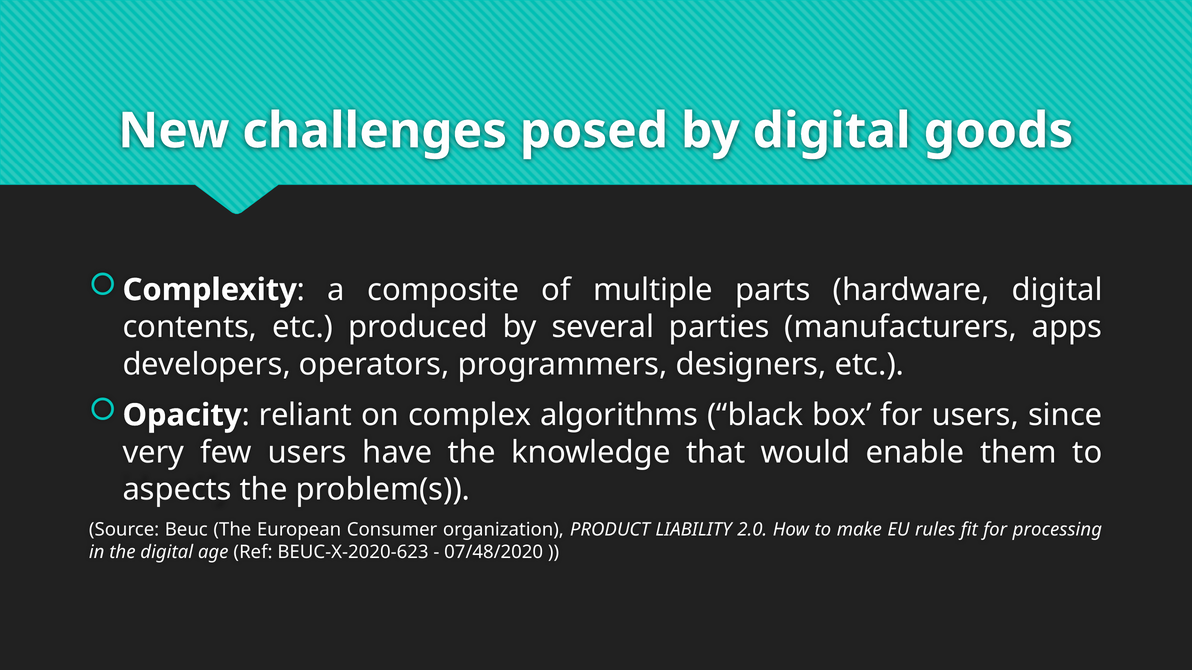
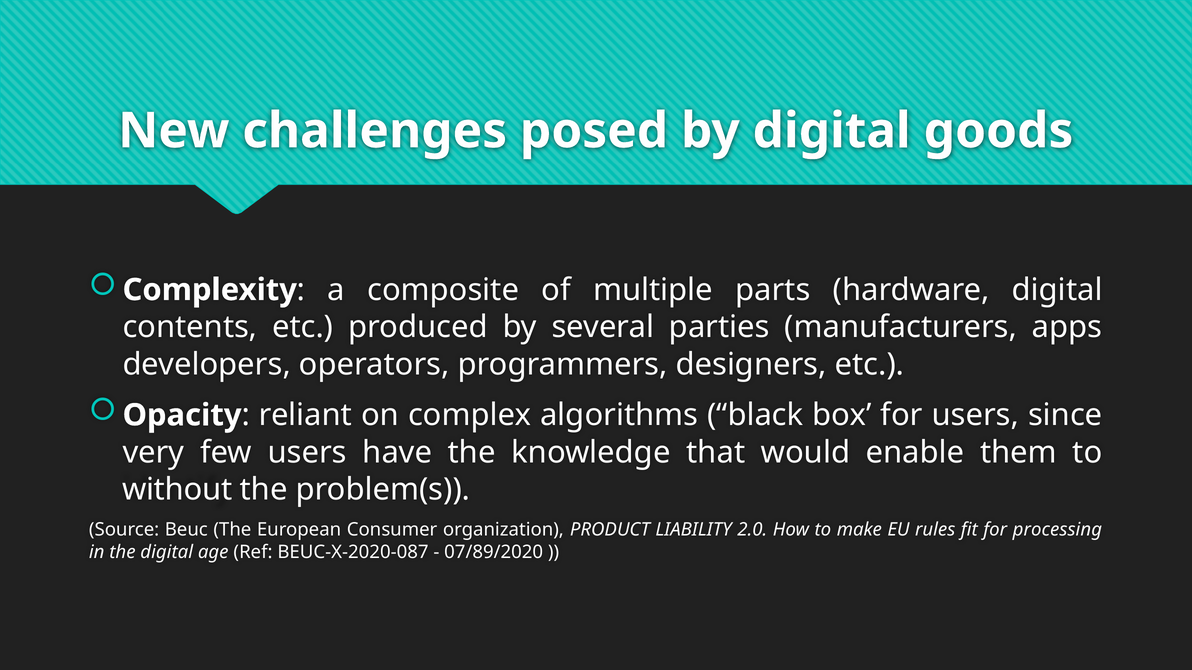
aspects: aspects -> without
BEUC-X-2020-623: BEUC-X-2020-623 -> BEUC-X-2020-087
07/48/2020: 07/48/2020 -> 07/89/2020
